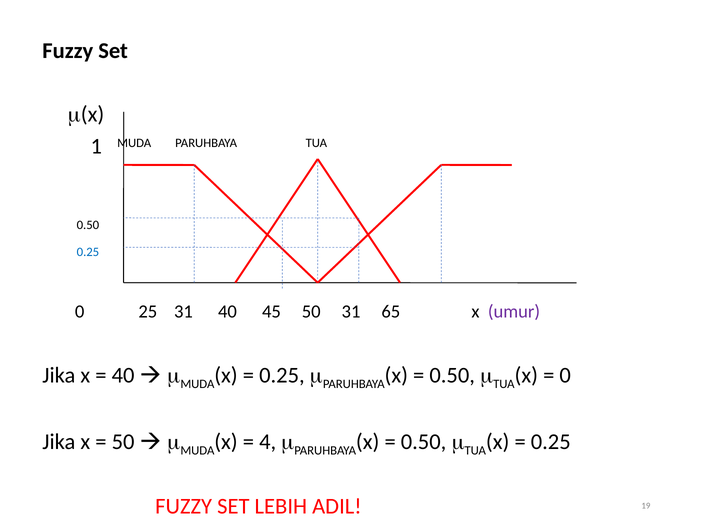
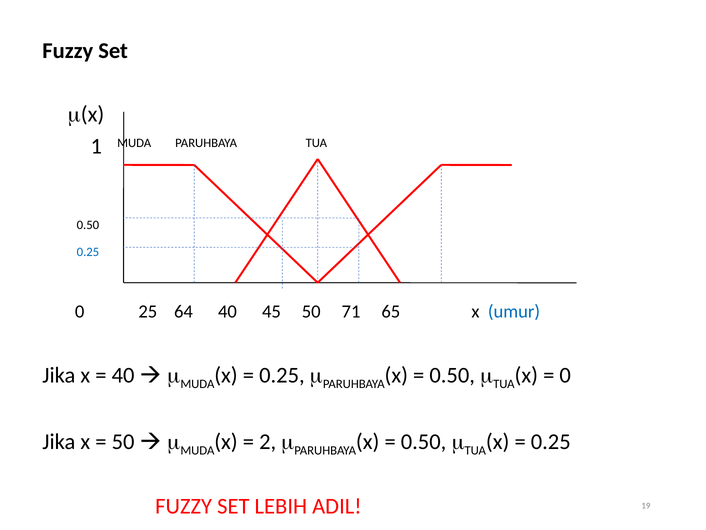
25 31: 31 -> 64
50 31: 31 -> 71
umur colour: purple -> blue
4: 4 -> 2
